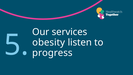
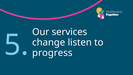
obesity: obesity -> change
